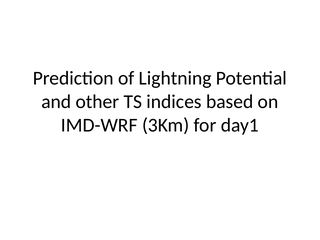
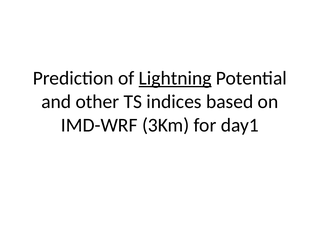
Lightning underline: none -> present
